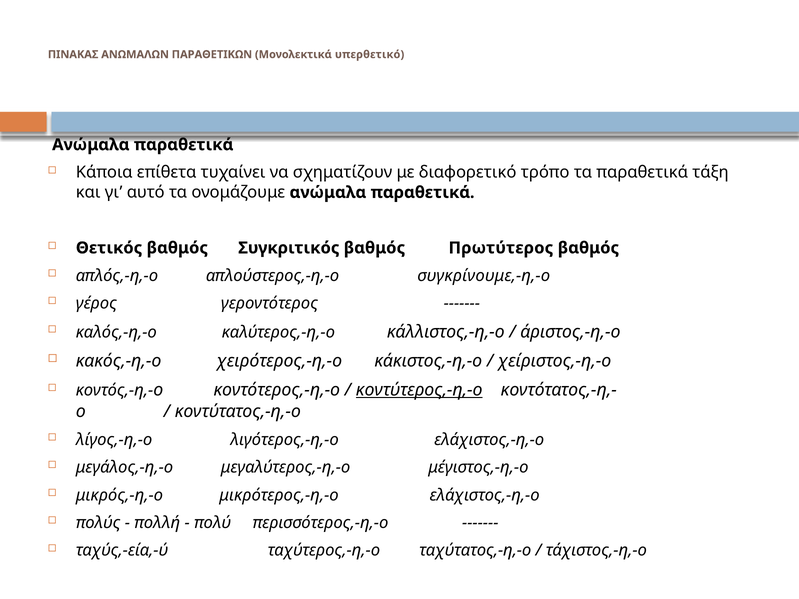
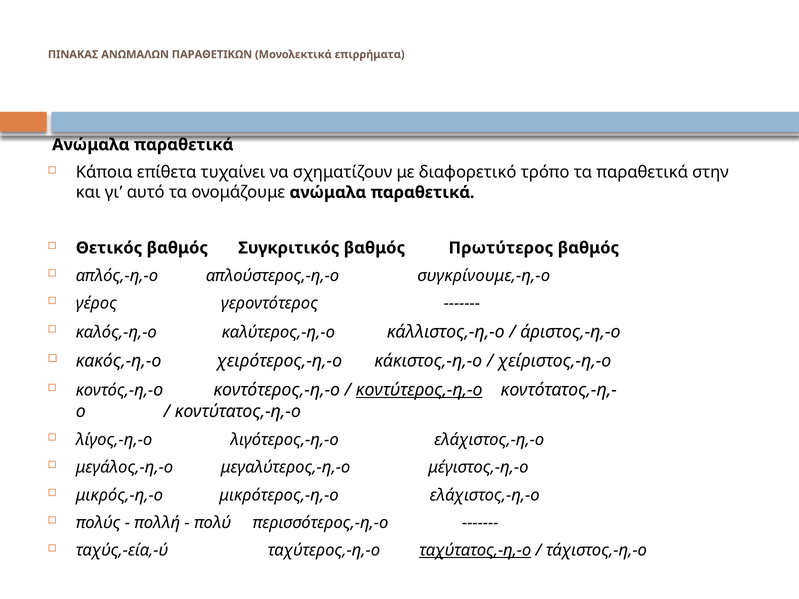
υπερθετικό: υπερθετικό -> επιρρήματα
τάξη: τάξη -> στην
ταχύτατος,-η,-ο underline: none -> present
